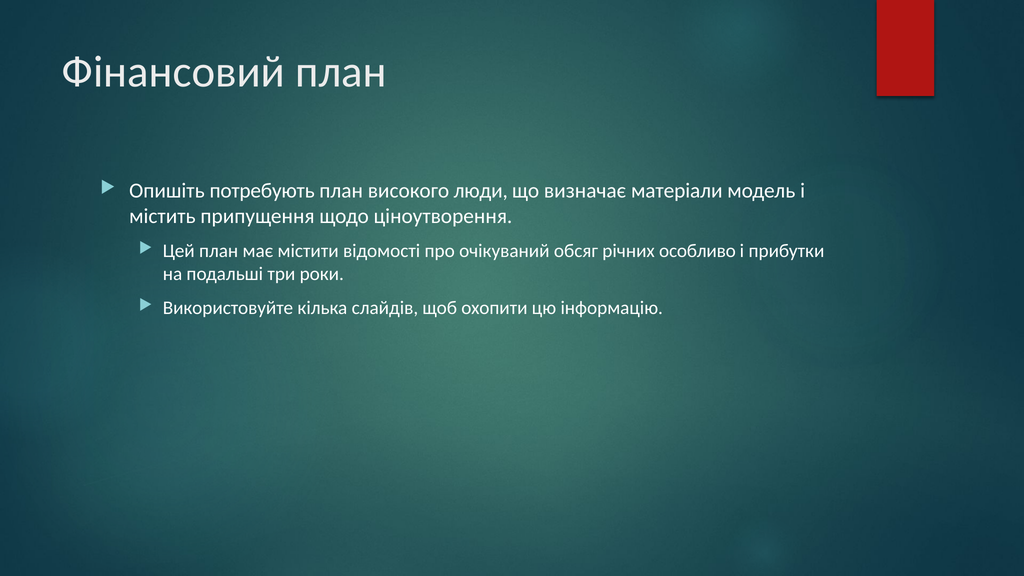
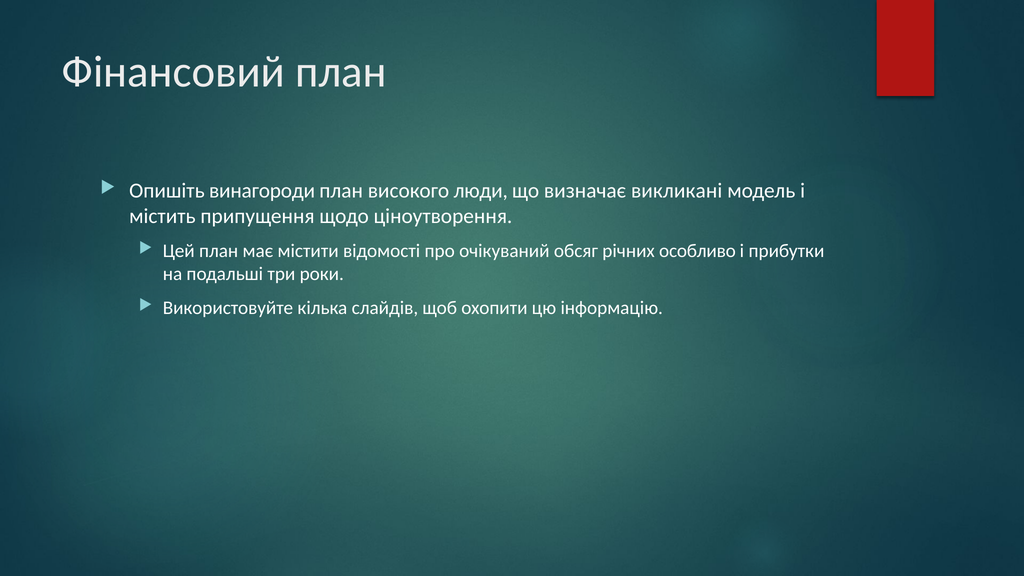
потребують: потребують -> винагороди
матеріали: матеріали -> викликані
